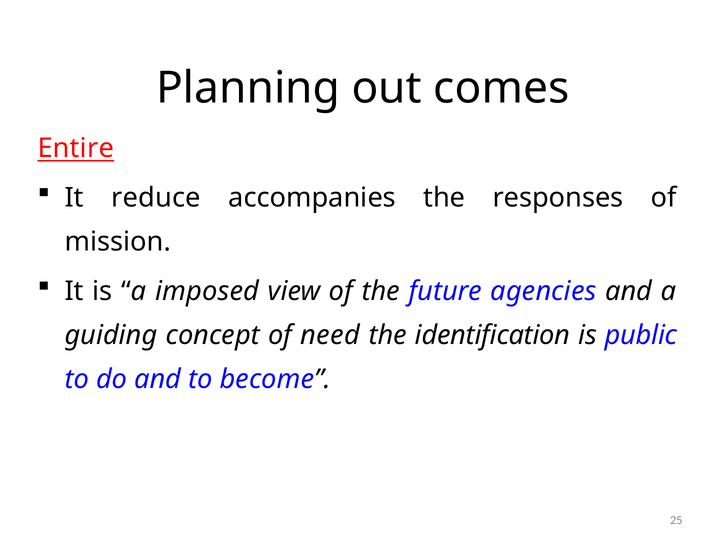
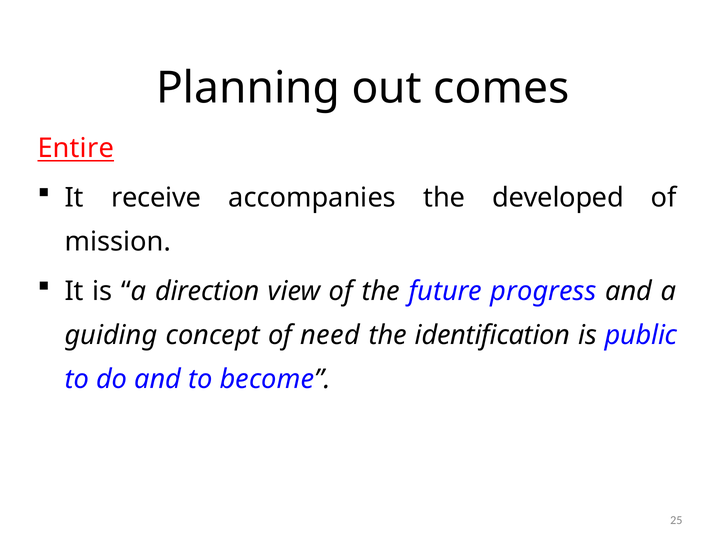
reduce: reduce -> receive
responses: responses -> developed
imposed: imposed -> direction
agencies: agencies -> progress
